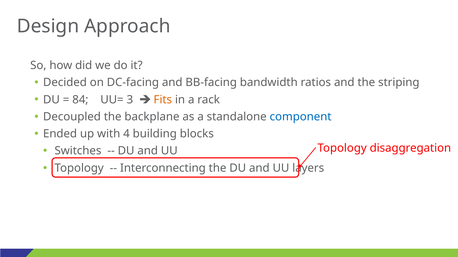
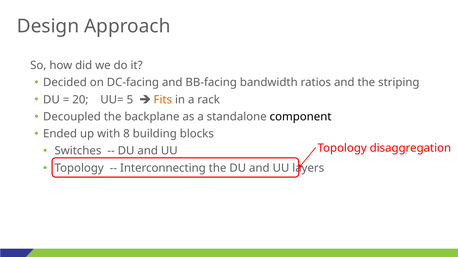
84: 84 -> 20
3: 3 -> 5
component colour: blue -> black
4: 4 -> 8
